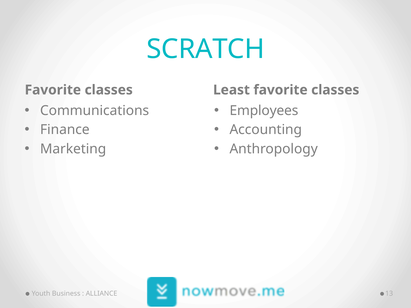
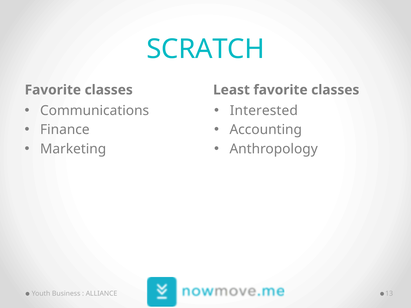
Employees: Employees -> Interested
